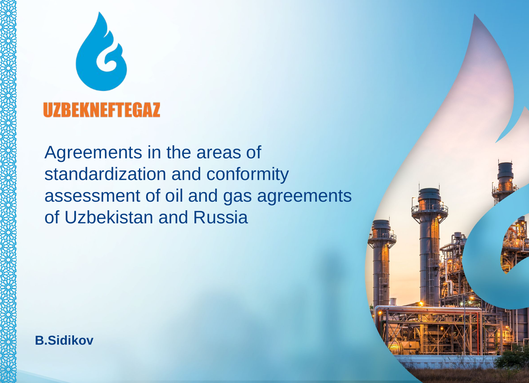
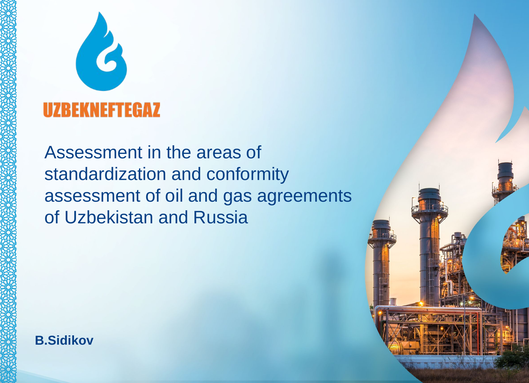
Agreements at (93, 153): Agreements -> Assessment
